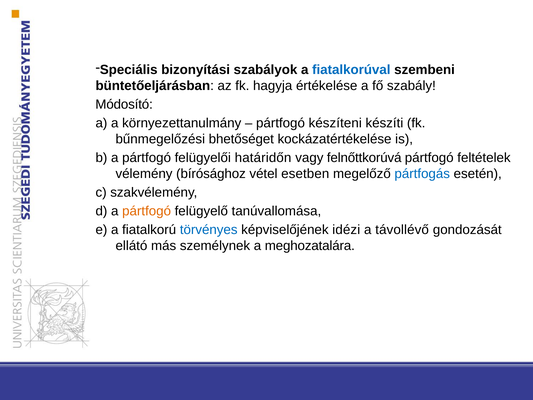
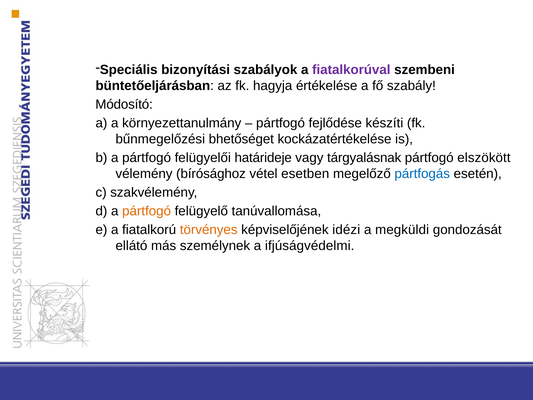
fiatalkorúval colour: blue -> purple
készíteni: készíteni -> fejlődése
határidőn: határidőn -> határideje
felnőttkorúvá: felnőttkorúvá -> tárgyalásnak
feltételek: feltételek -> elszökött
törvényes colour: blue -> orange
távollévő: távollévő -> megküldi
meghozatalára: meghozatalára -> ifjúságvédelmi
